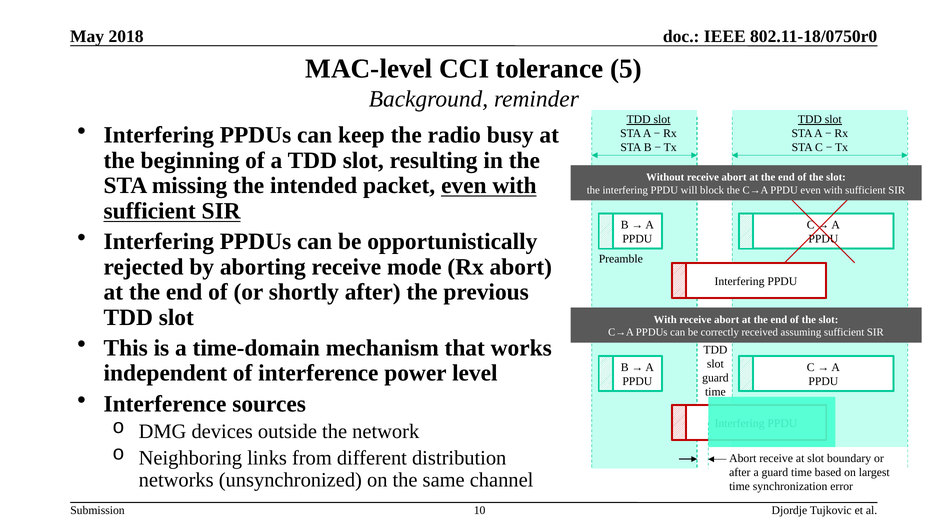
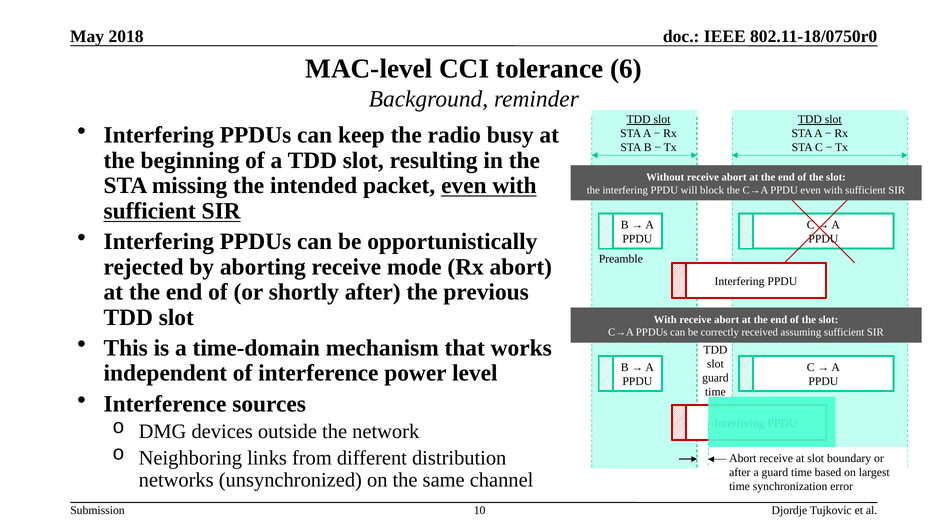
5: 5 -> 6
